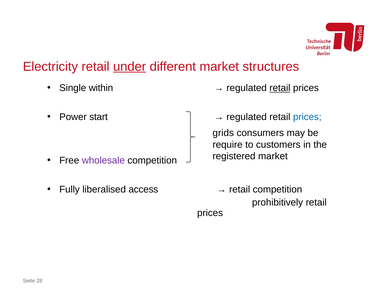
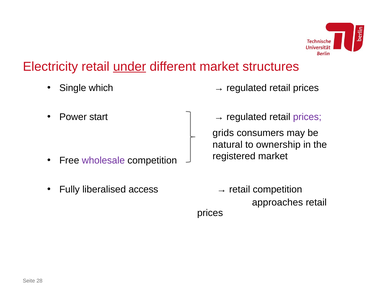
within: within -> which
retail at (280, 88) underline: present -> none
prices at (307, 117) colour: blue -> purple
require: require -> natural
customers: customers -> ownership
prohibitively: prohibitively -> approaches
